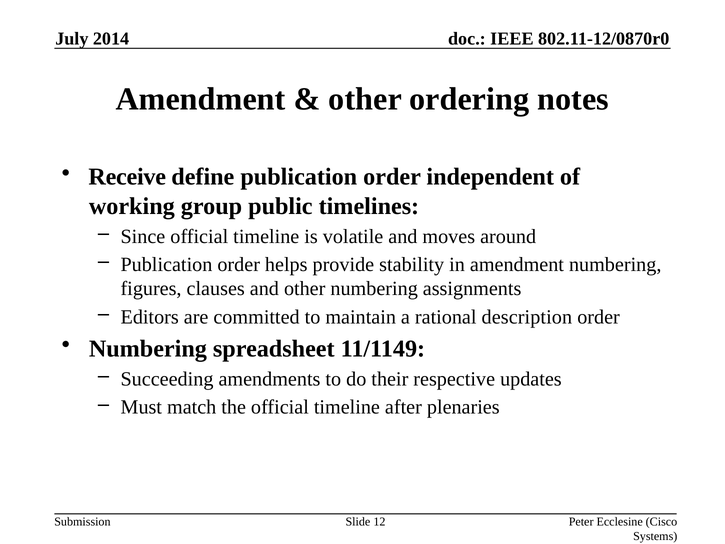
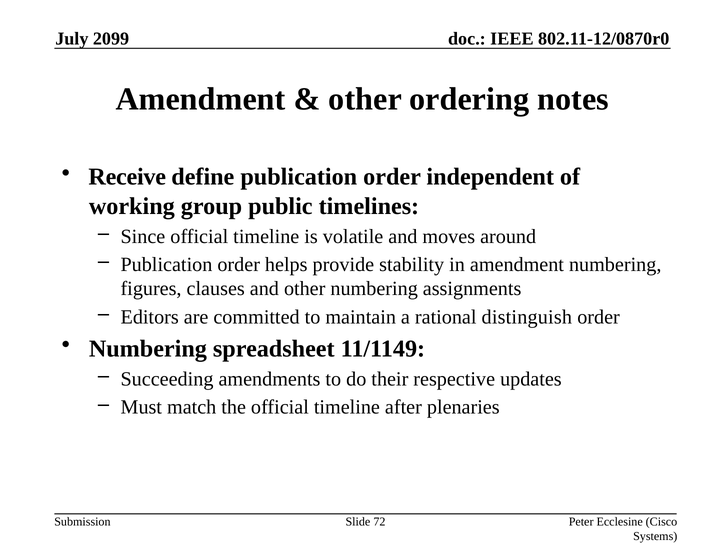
2014: 2014 -> 2099
description: description -> distinguish
12: 12 -> 72
